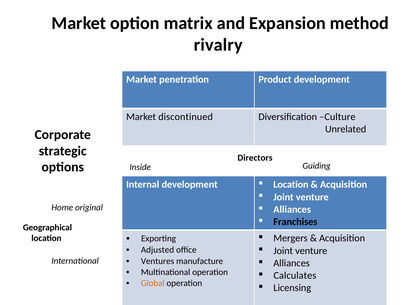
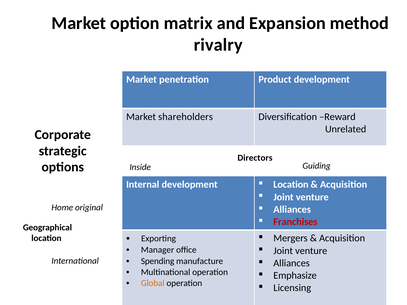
discontinued: discontinued -> shareholders
Culture: Culture -> Reward
Franchises colour: black -> red
Adjusted: Adjusted -> Manager
Ventures: Ventures -> Spending
Calculates: Calculates -> Emphasize
